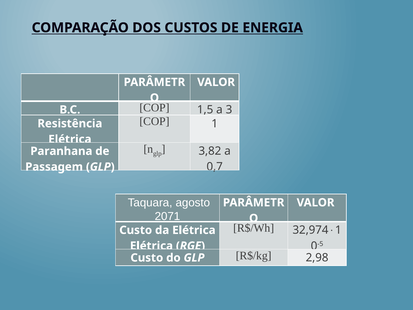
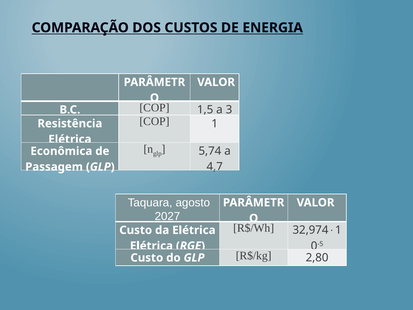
3,82: 3,82 -> 5,74
Paranhana: Paranhana -> Econômica
0,7: 0,7 -> 4,7
2071: 2071 -> 2027
2,98: 2,98 -> 2,80
